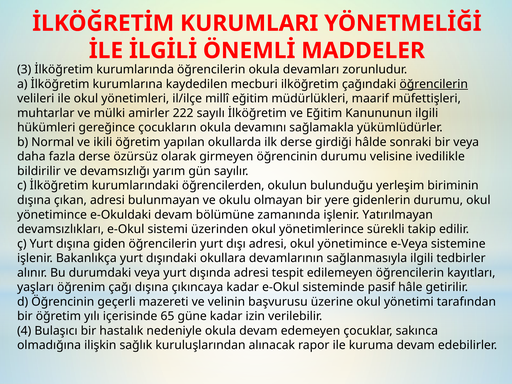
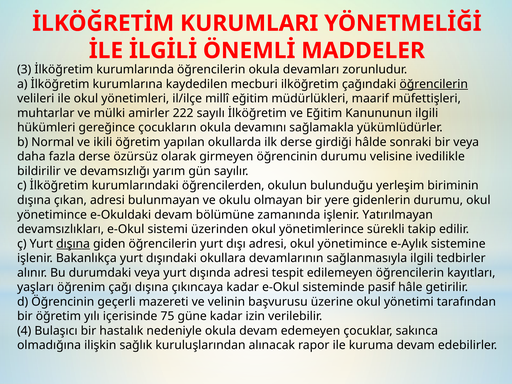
dışına at (73, 244) underline: none -> present
e-Veya: e-Veya -> e-Aylık
65: 65 -> 75
